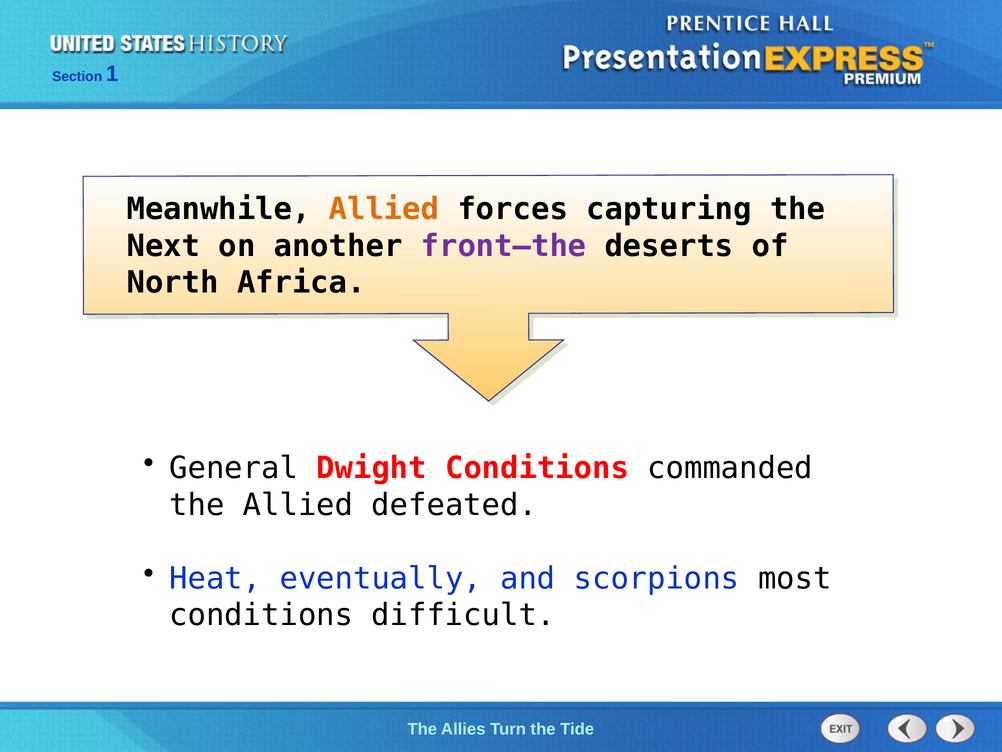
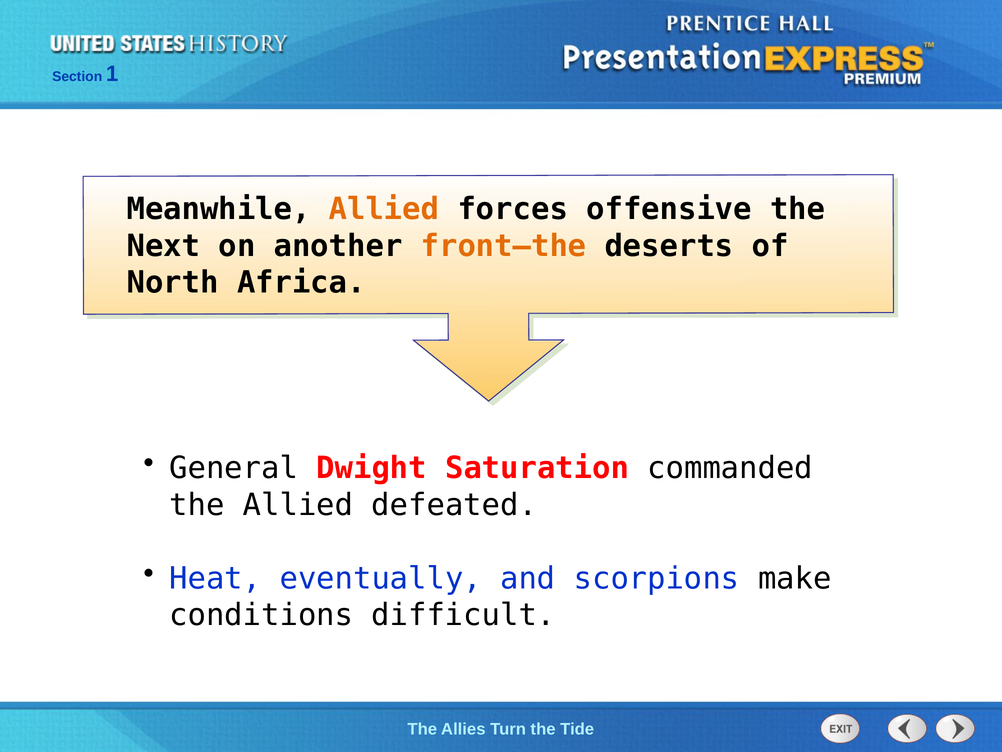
capturing: capturing -> offensive
front—the colour: purple -> orange
Dwight Conditions: Conditions -> Saturation
most: most -> make
